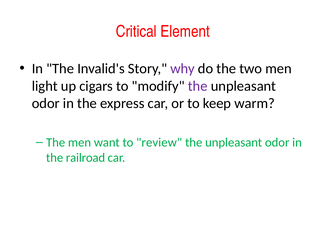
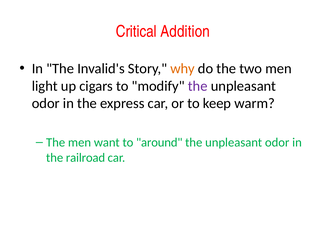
Element: Element -> Addition
why colour: purple -> orange
review: review -> around
